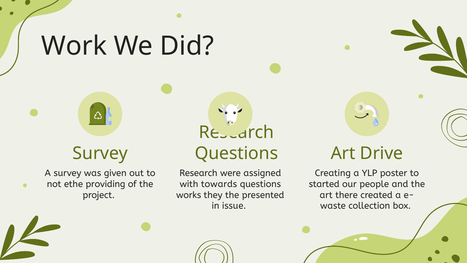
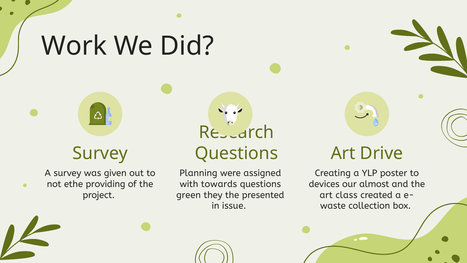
Research at (198, 173): Research -> Planning
started: started -> devices
people: people -> almost
works: works -> green
there: there -> class
